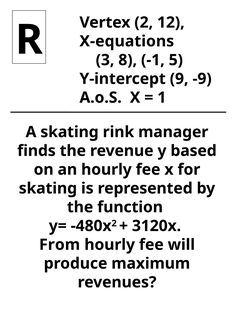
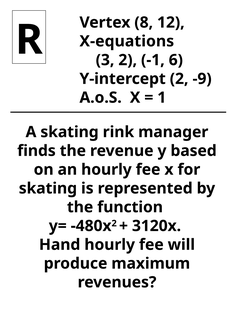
Vertex 2: 2 -> 8
3 8: 8 -> 2
5: 5 -> 6
Y-intercept 9: 9 -> 2
From: From -> Hand
